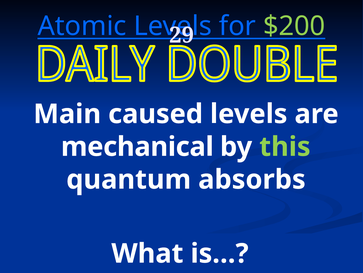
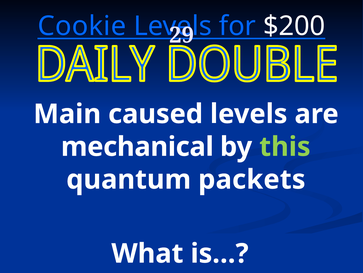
Atomic: Atomic -> Cookie
$200 colour: light green -> white
absorbs: absorbs -> packets
